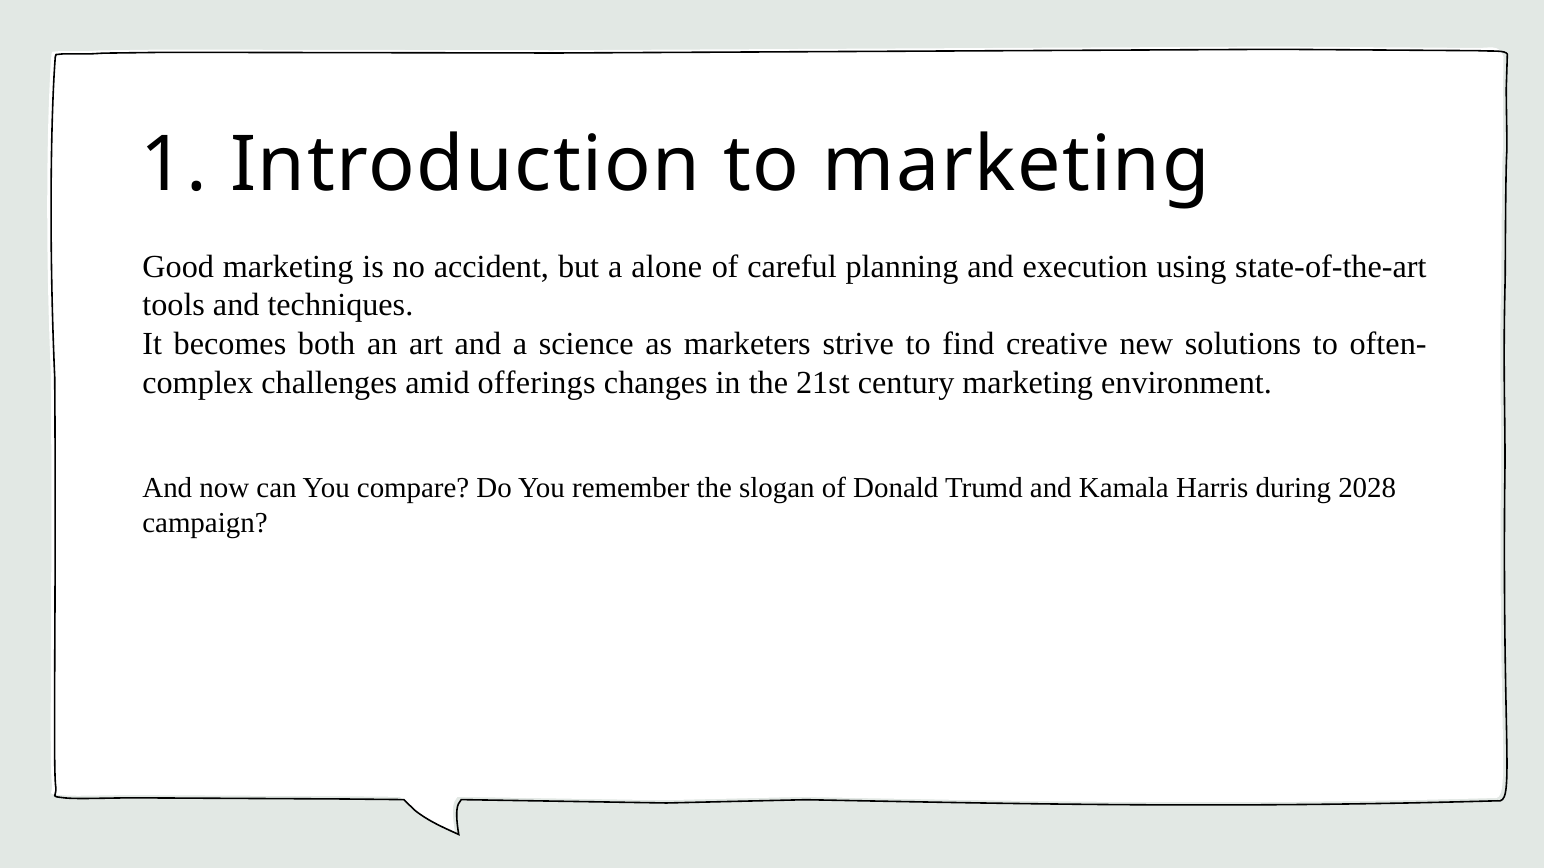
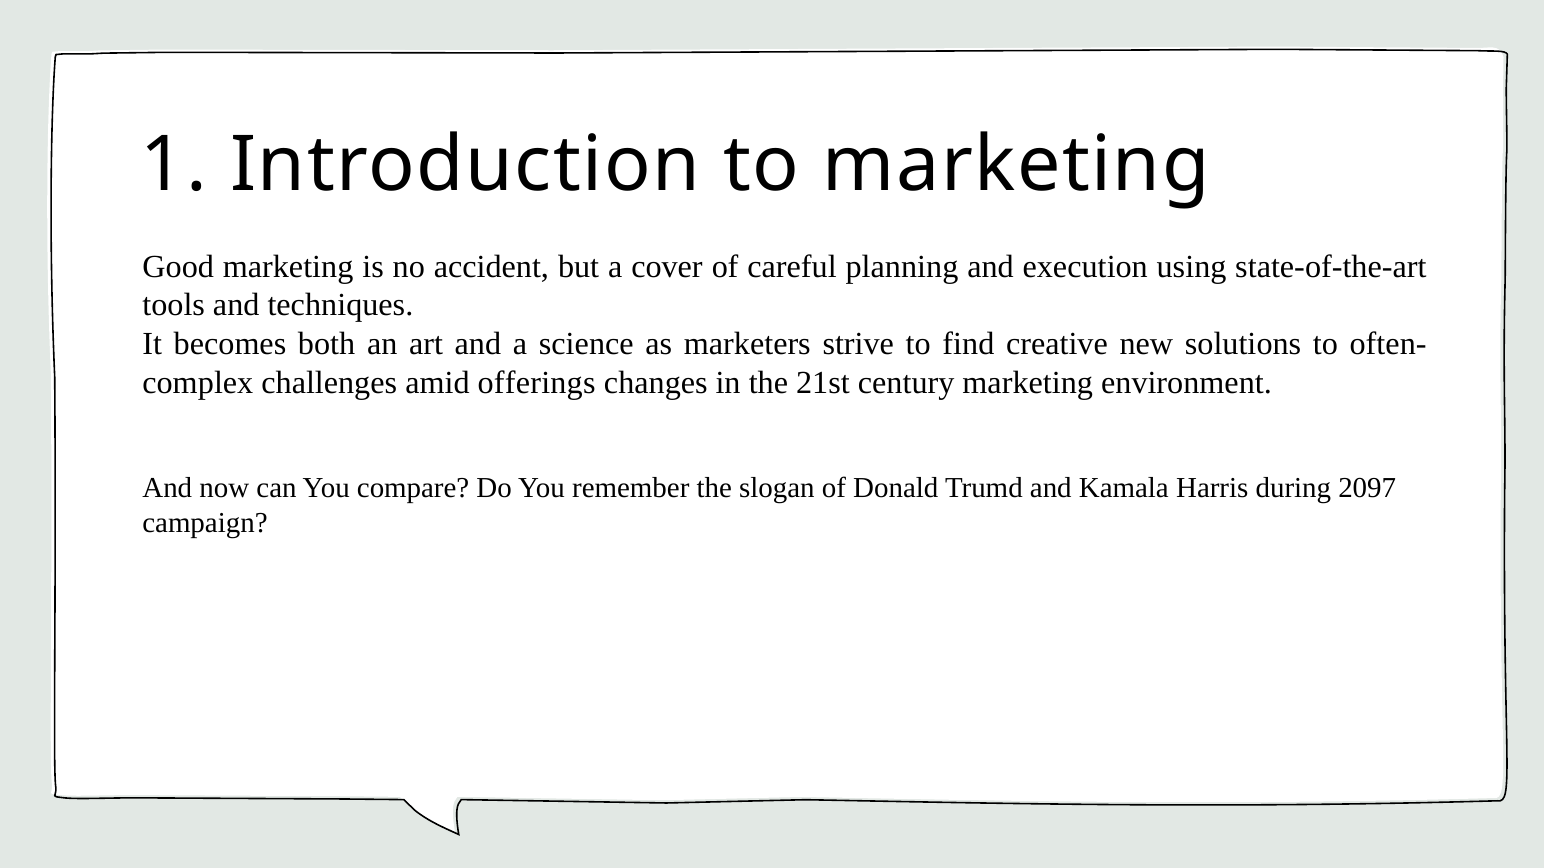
alone: alone -> cover
2028: 2028 -> 2097
